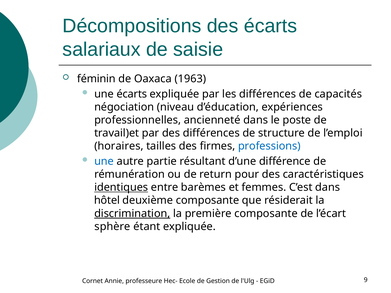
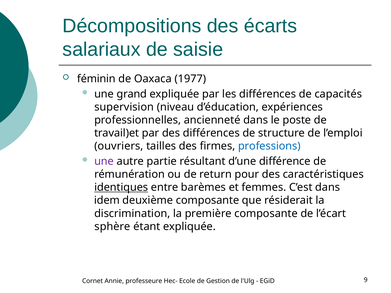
1963: 1963 -> 1977
une écarts: écarts -> grand
négociation: négociation -> supervision
horaires: horaires -> ouvriers
une at (104, 161) colour: blue -> purple
hôtel: hôtel -> idem
discrimination underline: present -> none
